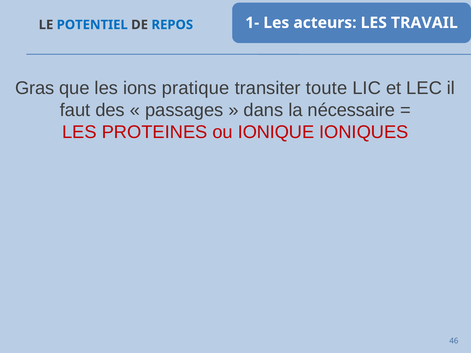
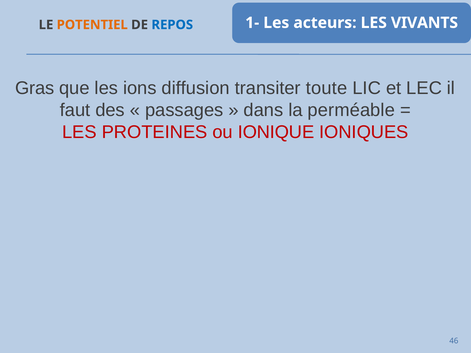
POTENTIEL colour: blue -> orange
TRAVAIL: TRAVAIL -> VIVANTS
pratique: pratique -> diffusion
nécessaire: nécessaire -> perméable
